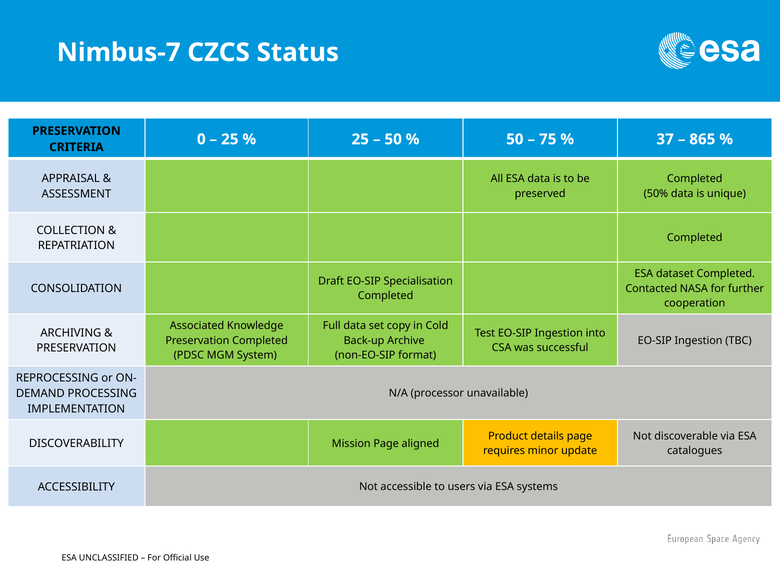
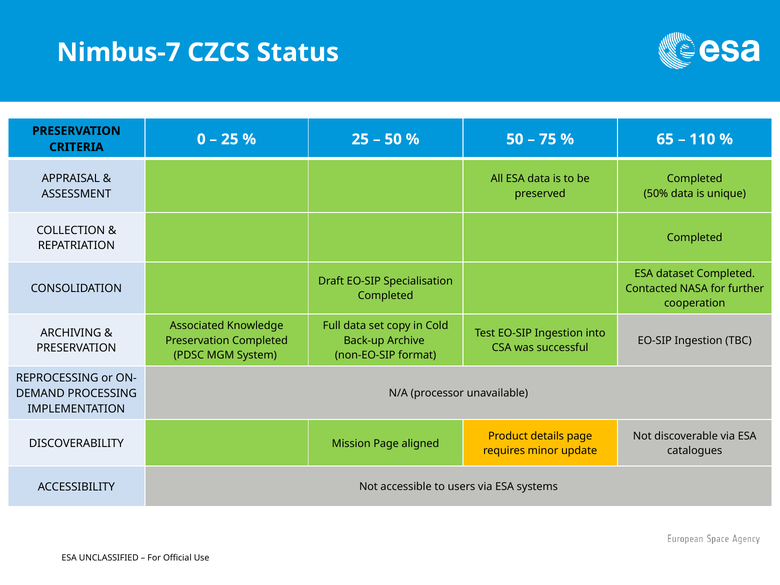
37: 37 -> 65
865: 865 -> 110
